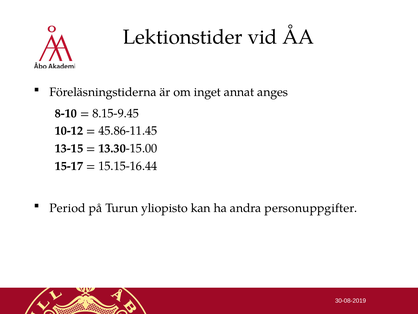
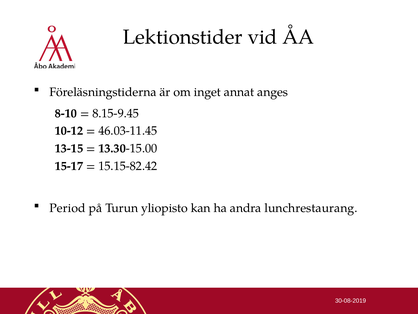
45.86-11.45: 45.86-11.45 -> 46.03-11.45
15.15-16.44: 15.15-16.44 -> 15.15-82.42
personuppgifter: personuppgifter -> lunchrestaurang
